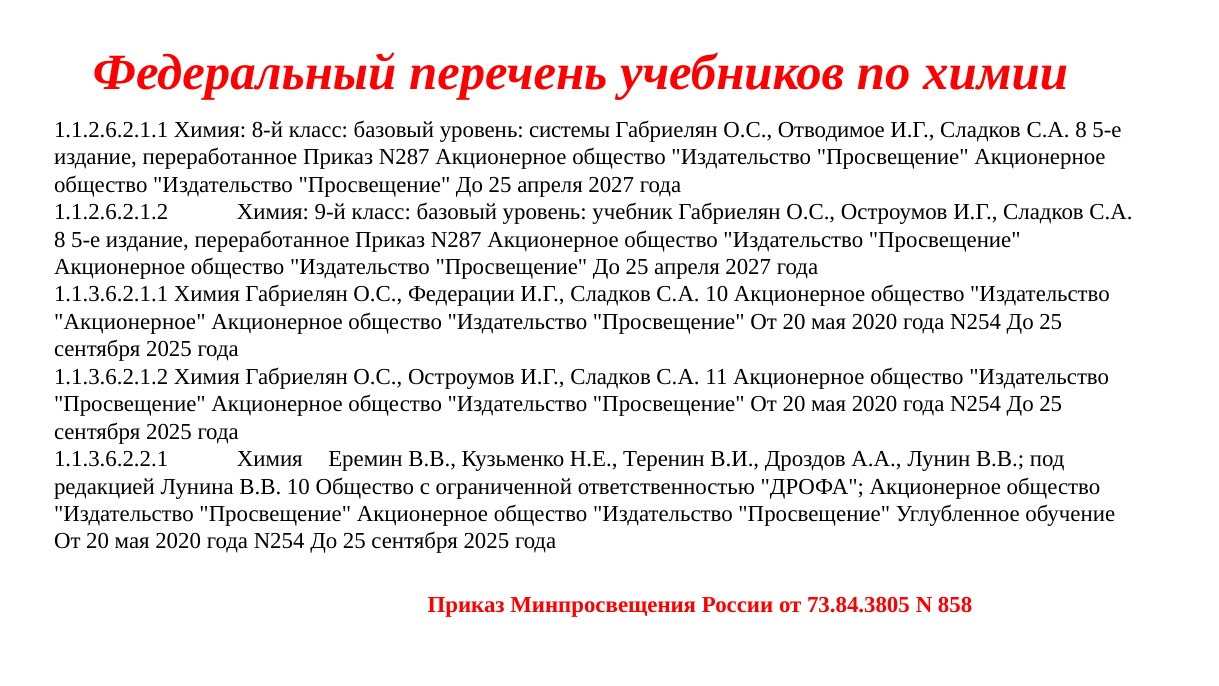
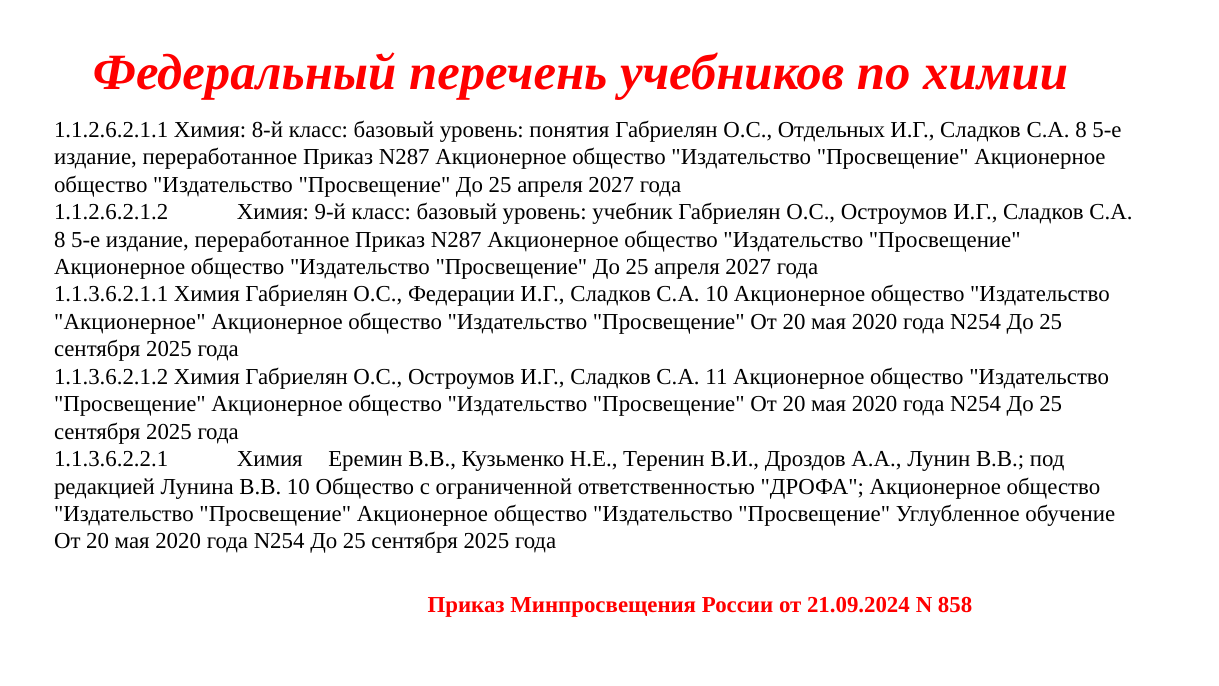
системы: системы -> понятия
Отводимое: Отводимое -> Отдельных
73.84.3805: 73.84.3805 -> 21.09.2024
